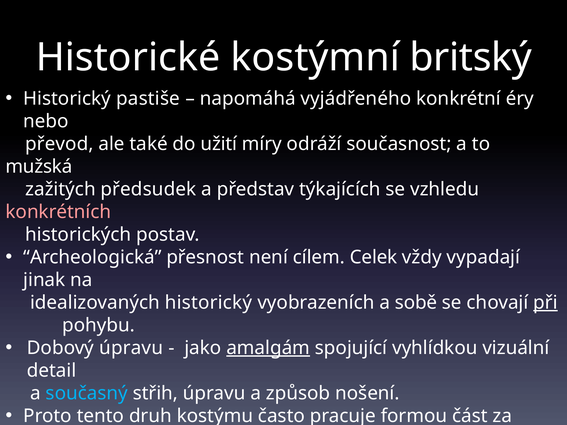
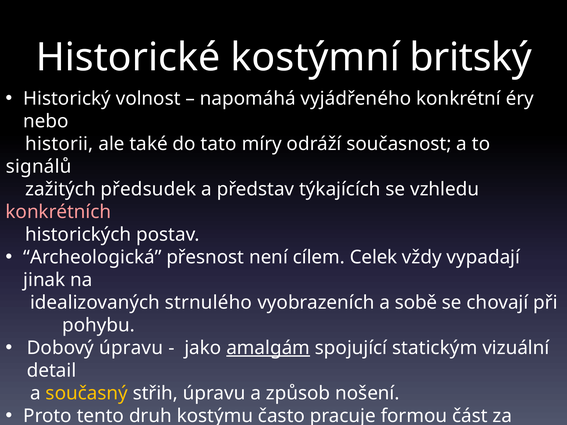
pastiše: pastiše -> volnost
převod: převod -> historii
užití: užití -> tato
mužská at (39, 167): mužská -> signálů
idealizovaných historický: historický -> strnulého
při underline: present -> none
vyhlídkou: vyhlídkou -> statickým
současný colour: light blue -> yellow
